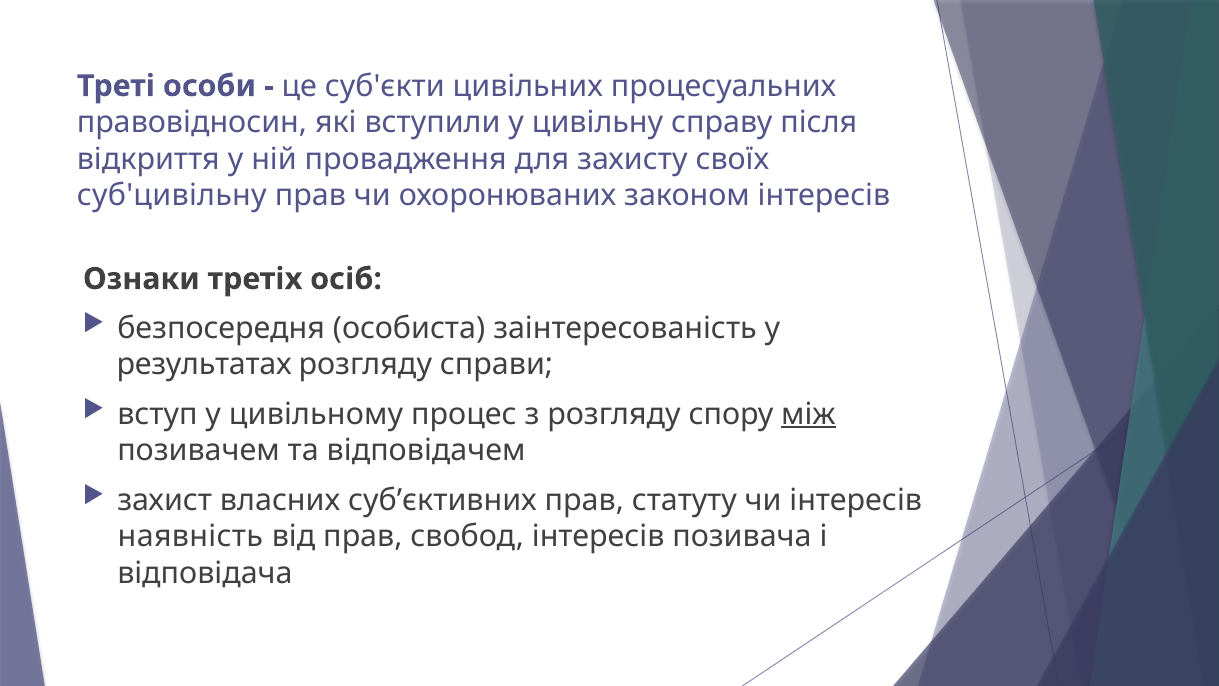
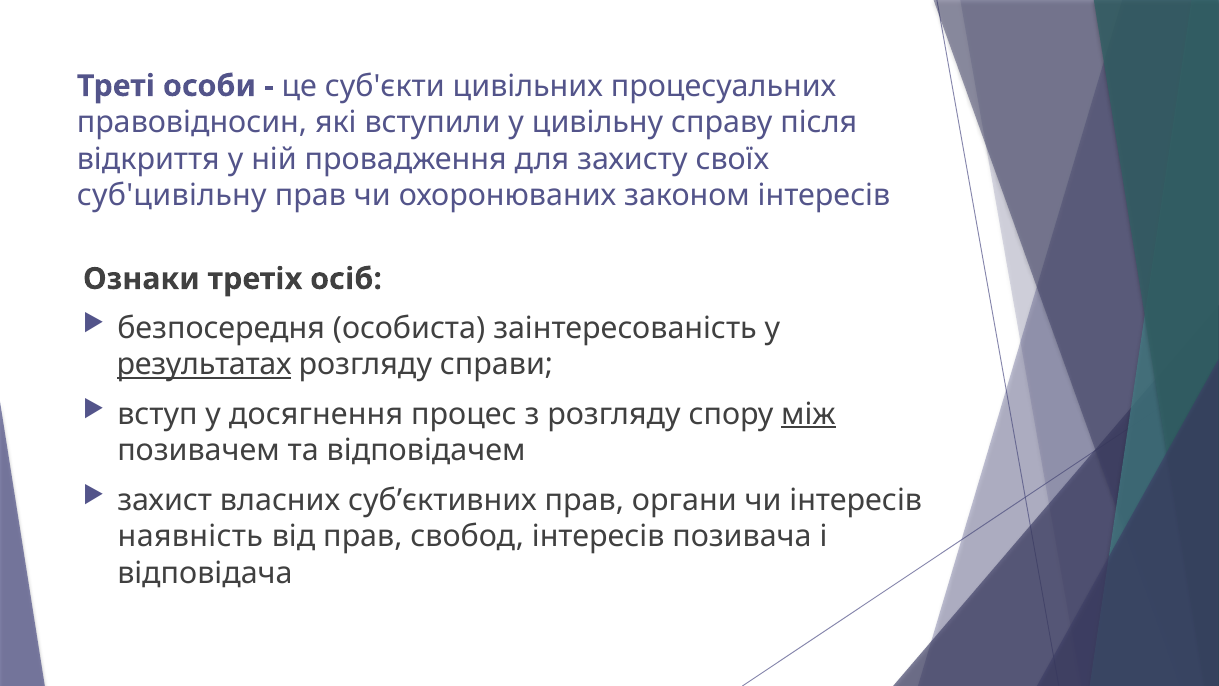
результатах underline: none -> present
цивільному: цивільному -> досягнення
статуту: статуту -> органи
